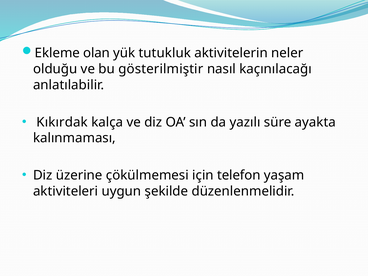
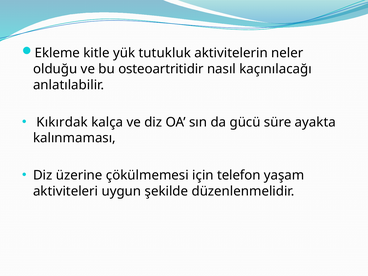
olan: olan -> kitle
gösterilmiştir: gösterilmiştir -> osteoartritidir
yazılı: yazılı -> gücü
